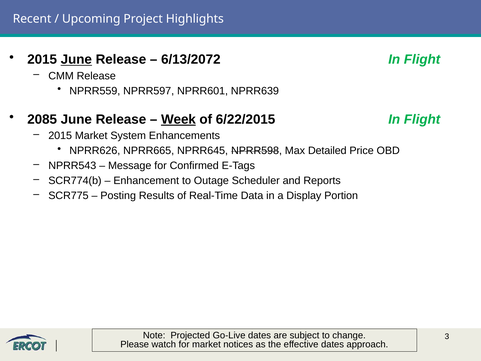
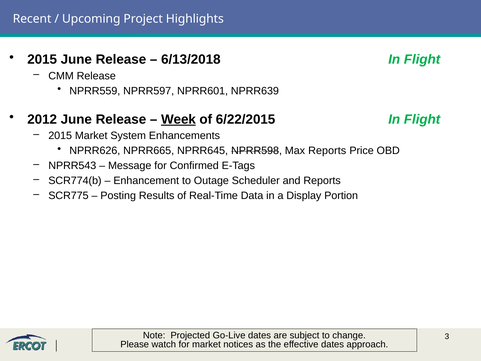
June at (76, 59) underline: present -> none
6/13/2072: 6/13/2072 -> 6/13/2018
2085: 2085 -> 2012
Max Detailed: Detailed -> Reports
